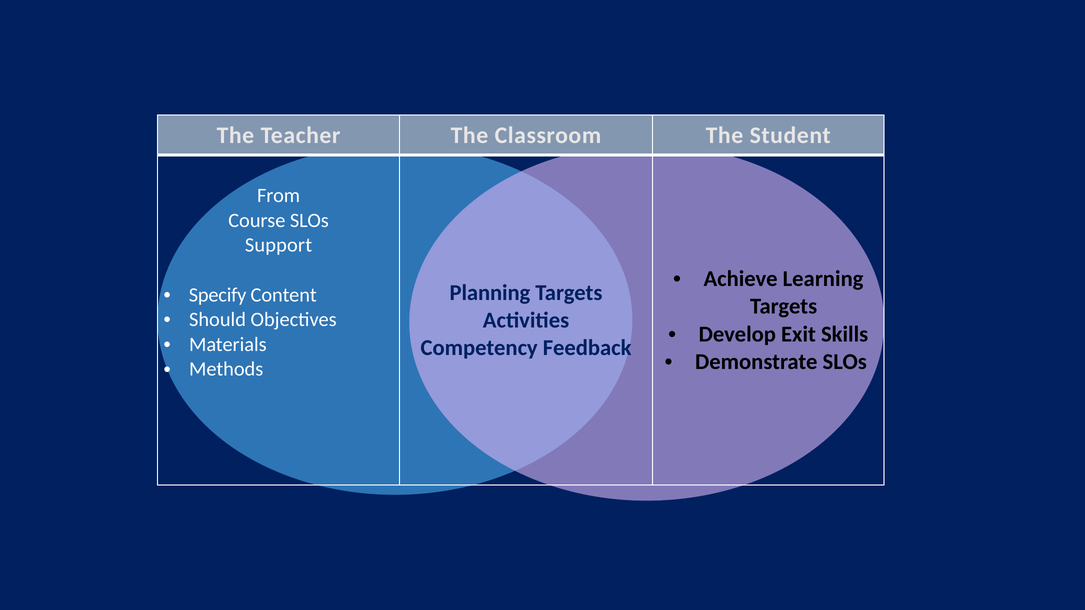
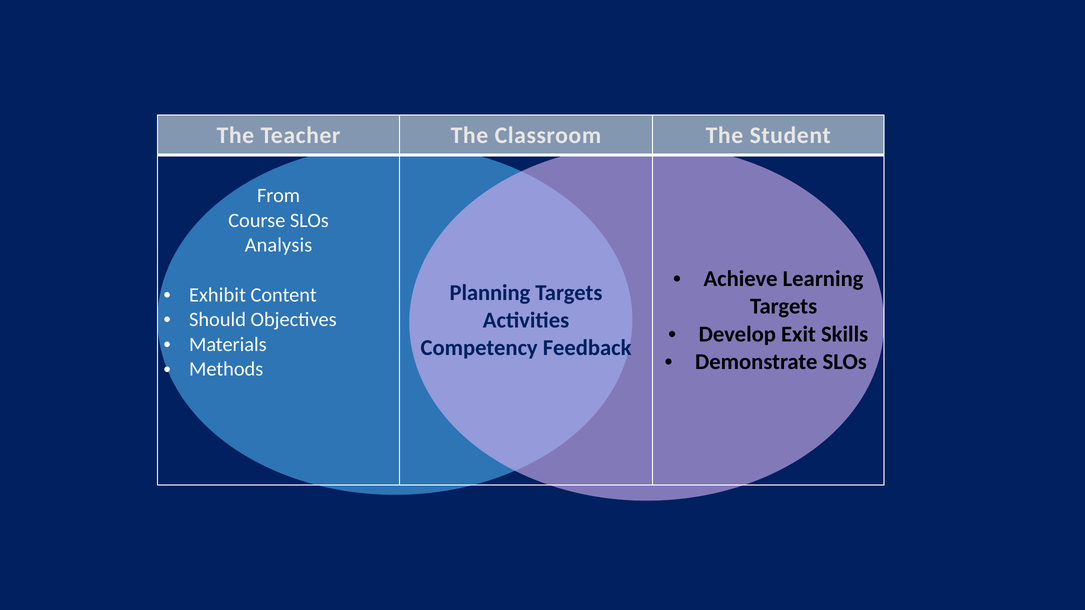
Support: Support -> Analysis
Specify: Specify -> Exhibit
